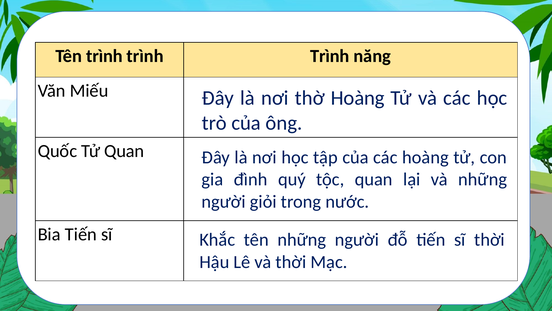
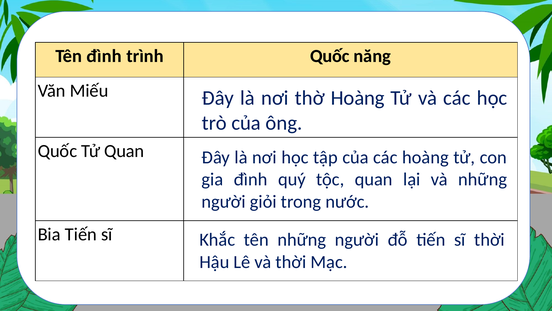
Tên trình: trình -> đình
Trình at (330, 56): Trình -> Quốc
